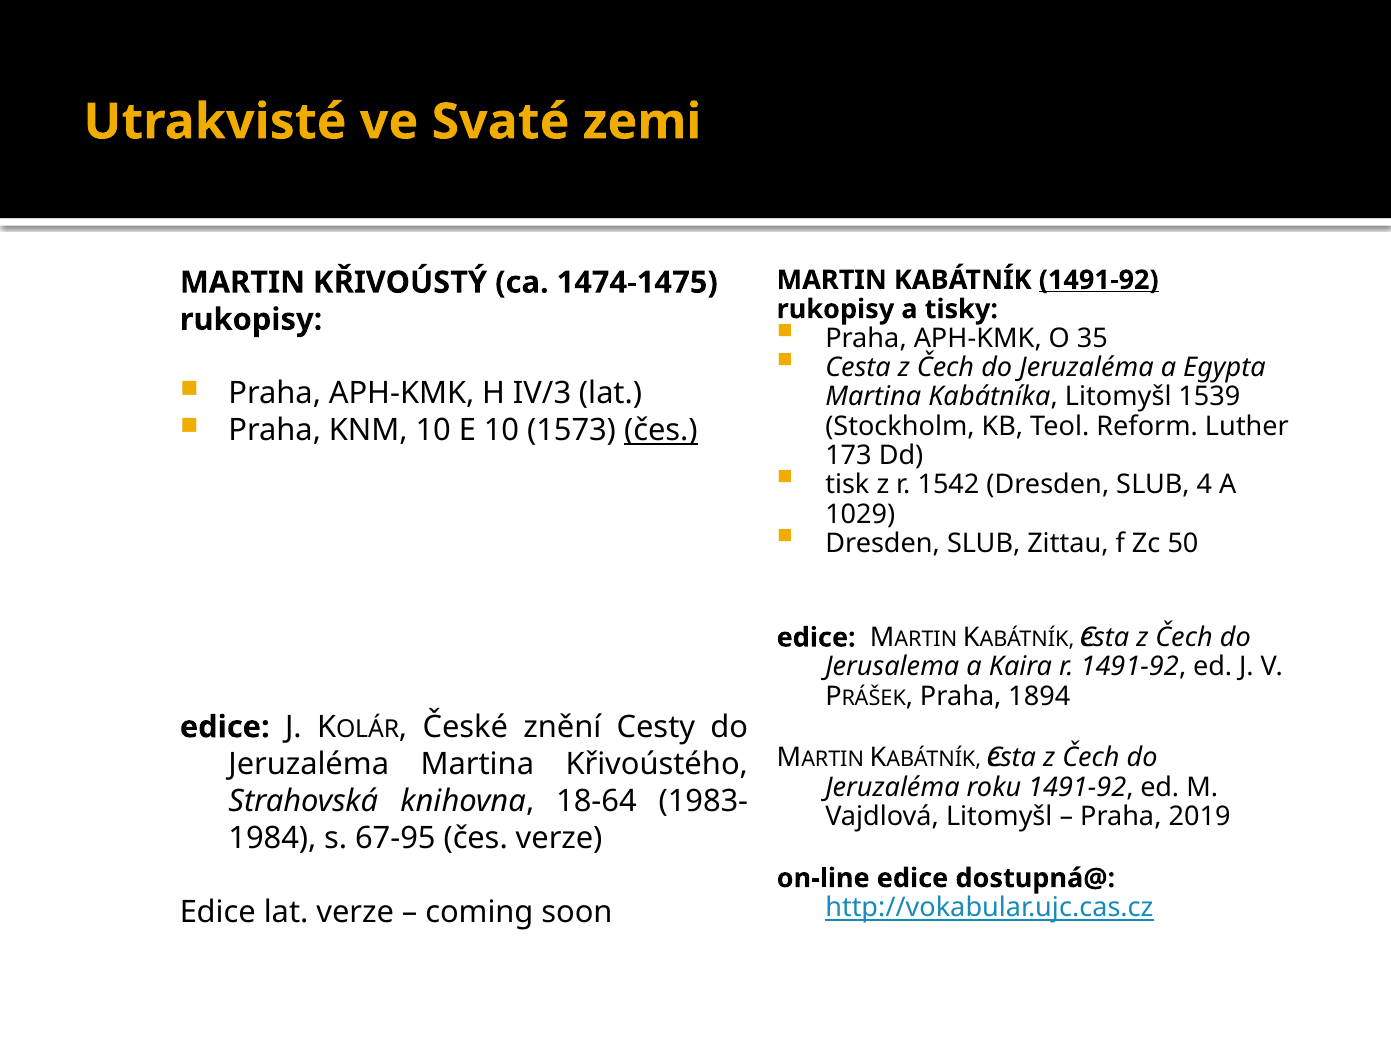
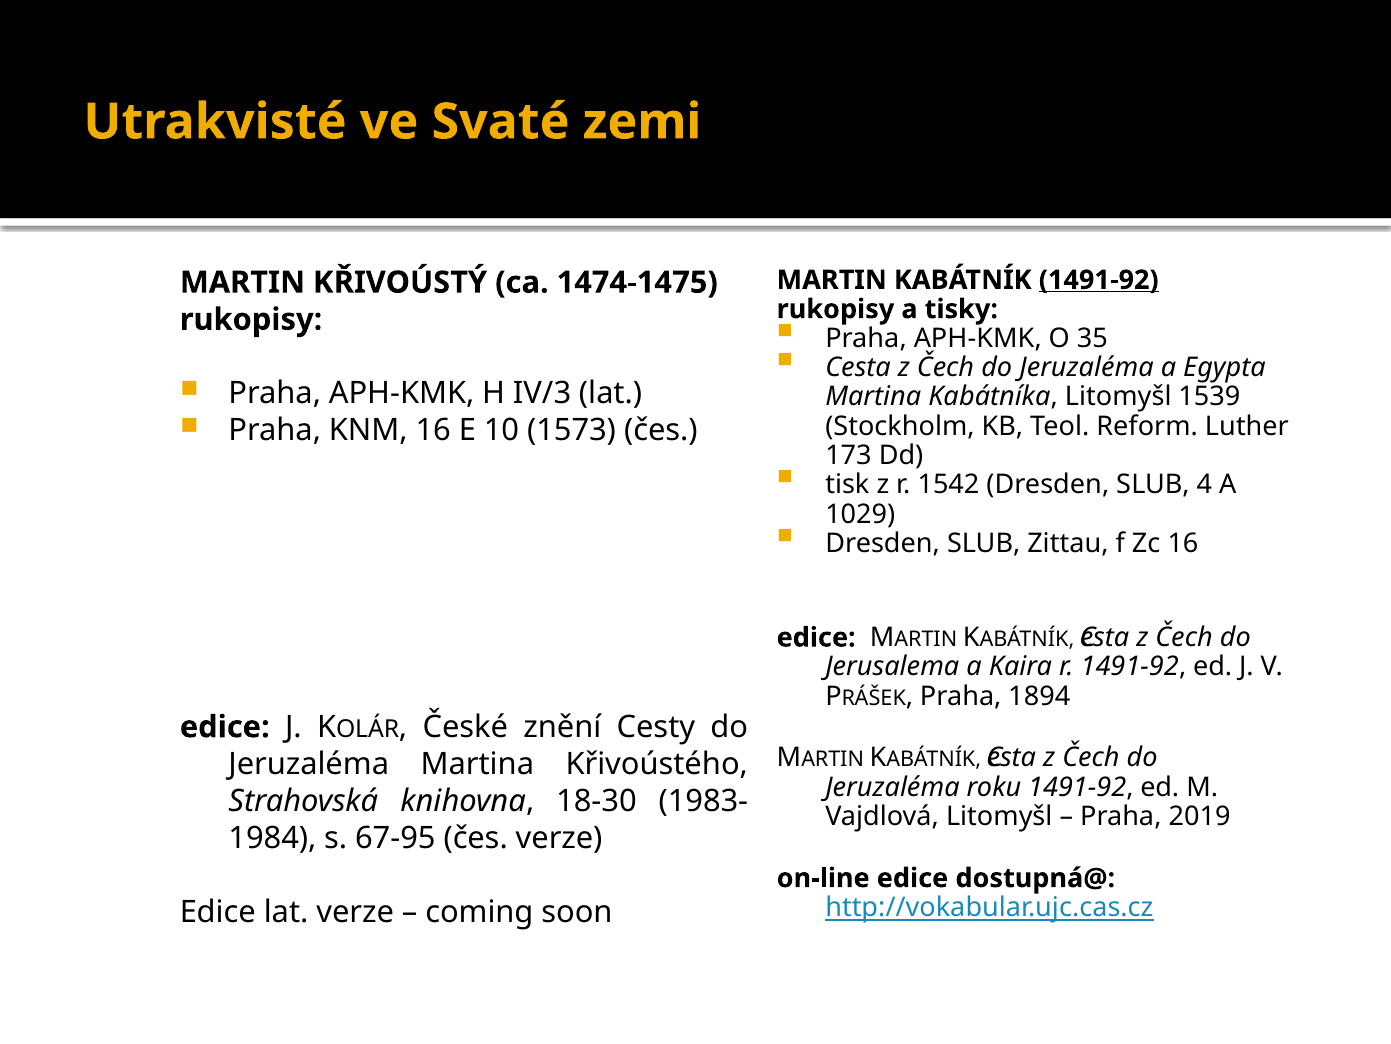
KNM 10: 10 -> 16
čes at (661, 430) underline: present -> none
Zc 50: 50 -> 16
18-64: 18-64 -> 18-30
